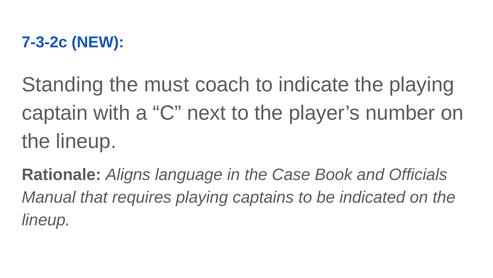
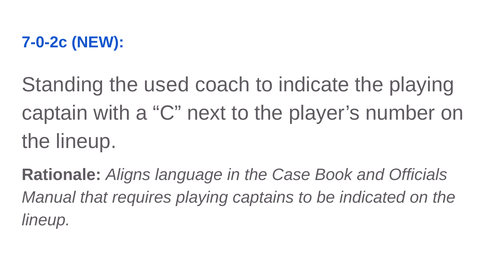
7-3-2c: 7-3-2c -> 7-0-2c
must: must -> used
